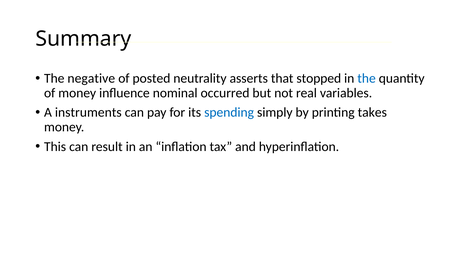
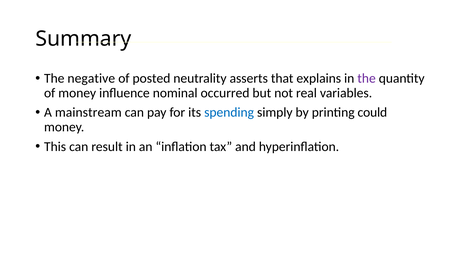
stopped: stopped -> explains
the at (367, 78) colour: blue -> purple
instruments: instruments -> mainstream
takes: takes -> could
